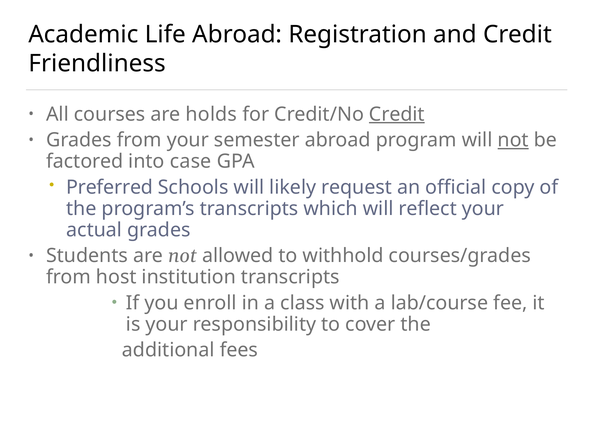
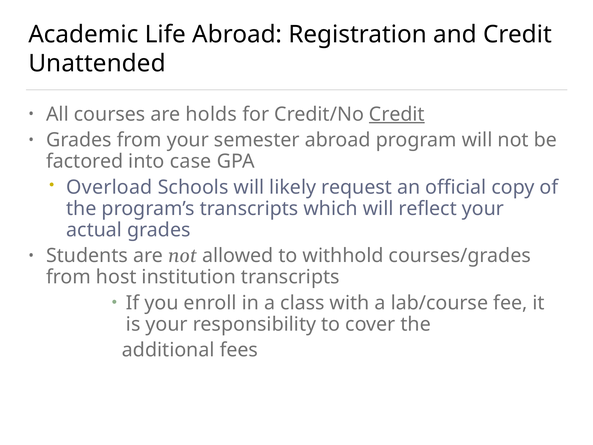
Friendliness: Friendliness -> Unattended
not at (513, 140) underline: present -> none
Preferred: Preferred -> Overload
